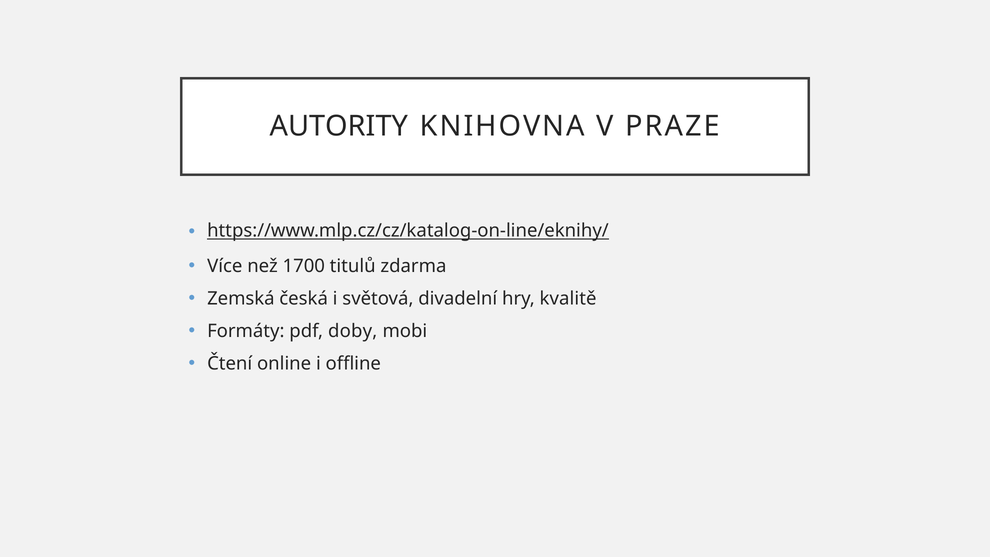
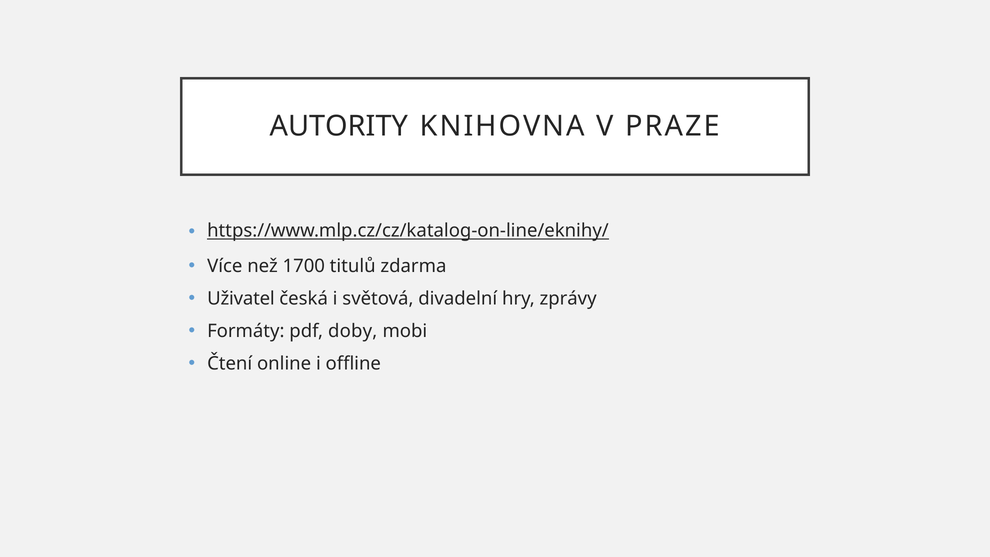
Zemská: Zemská -> Uživatel
kvalitě: kvalitě -> zprávy
